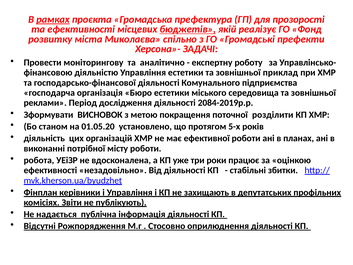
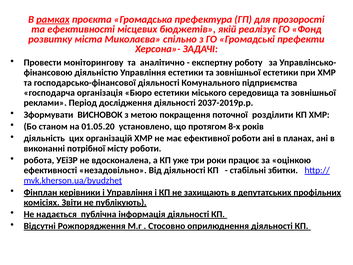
бюджетів underline: present -> none
зовнішньої приклад: приклад -> естетики
2084-2019р.р: 2084-2019р.р -> 2037-2019р.р
5-х: 5-х -> 8-х
